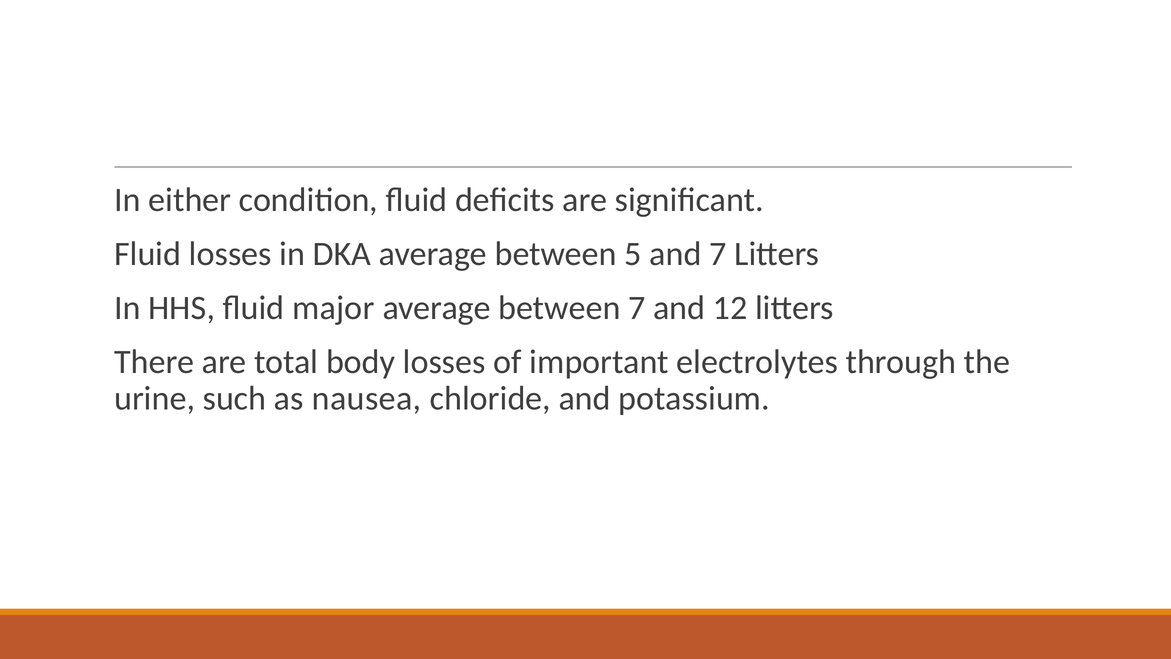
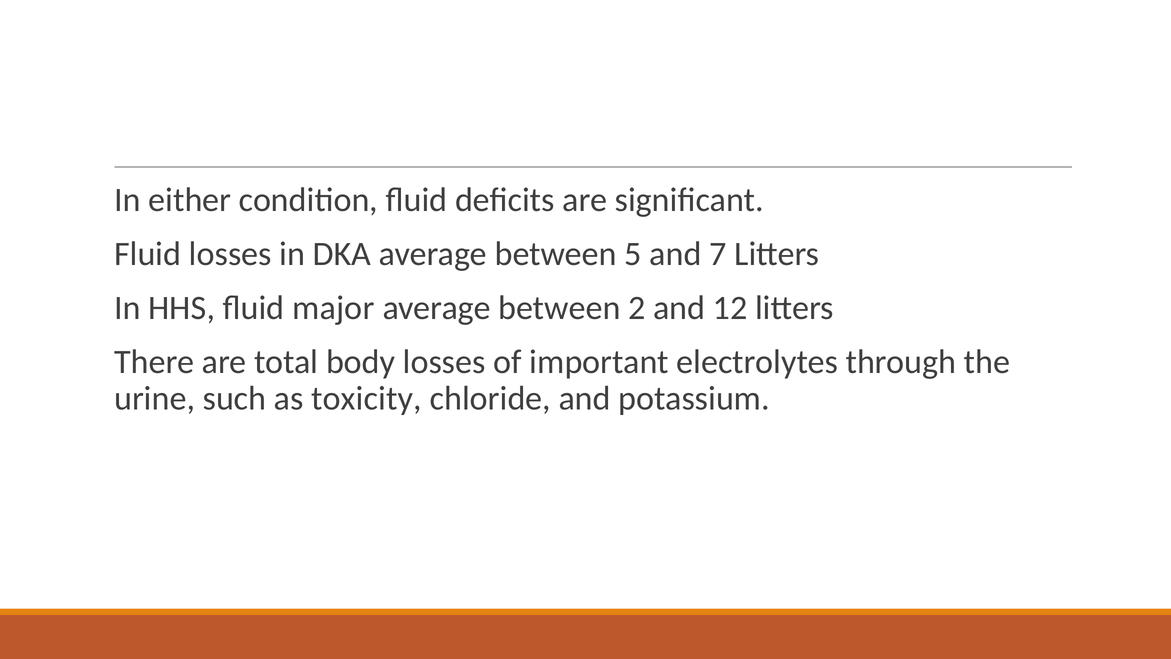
between 7: 7 -> 2
nausea: nausea -> toxicity
